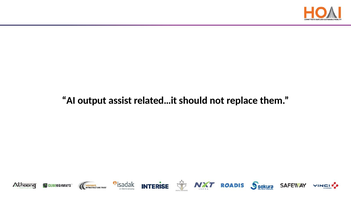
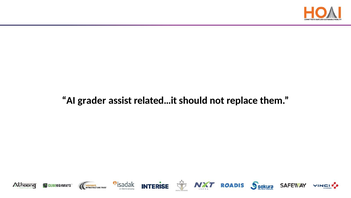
output: output -> grader
